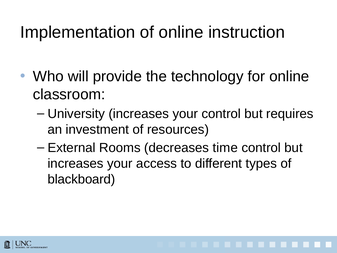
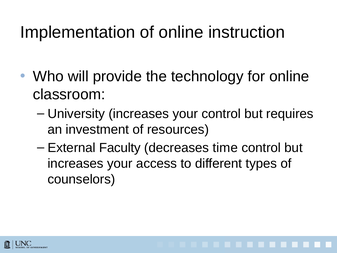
Rooms: Rooms -> Faculty
blackboard: blackboard -> counselors
